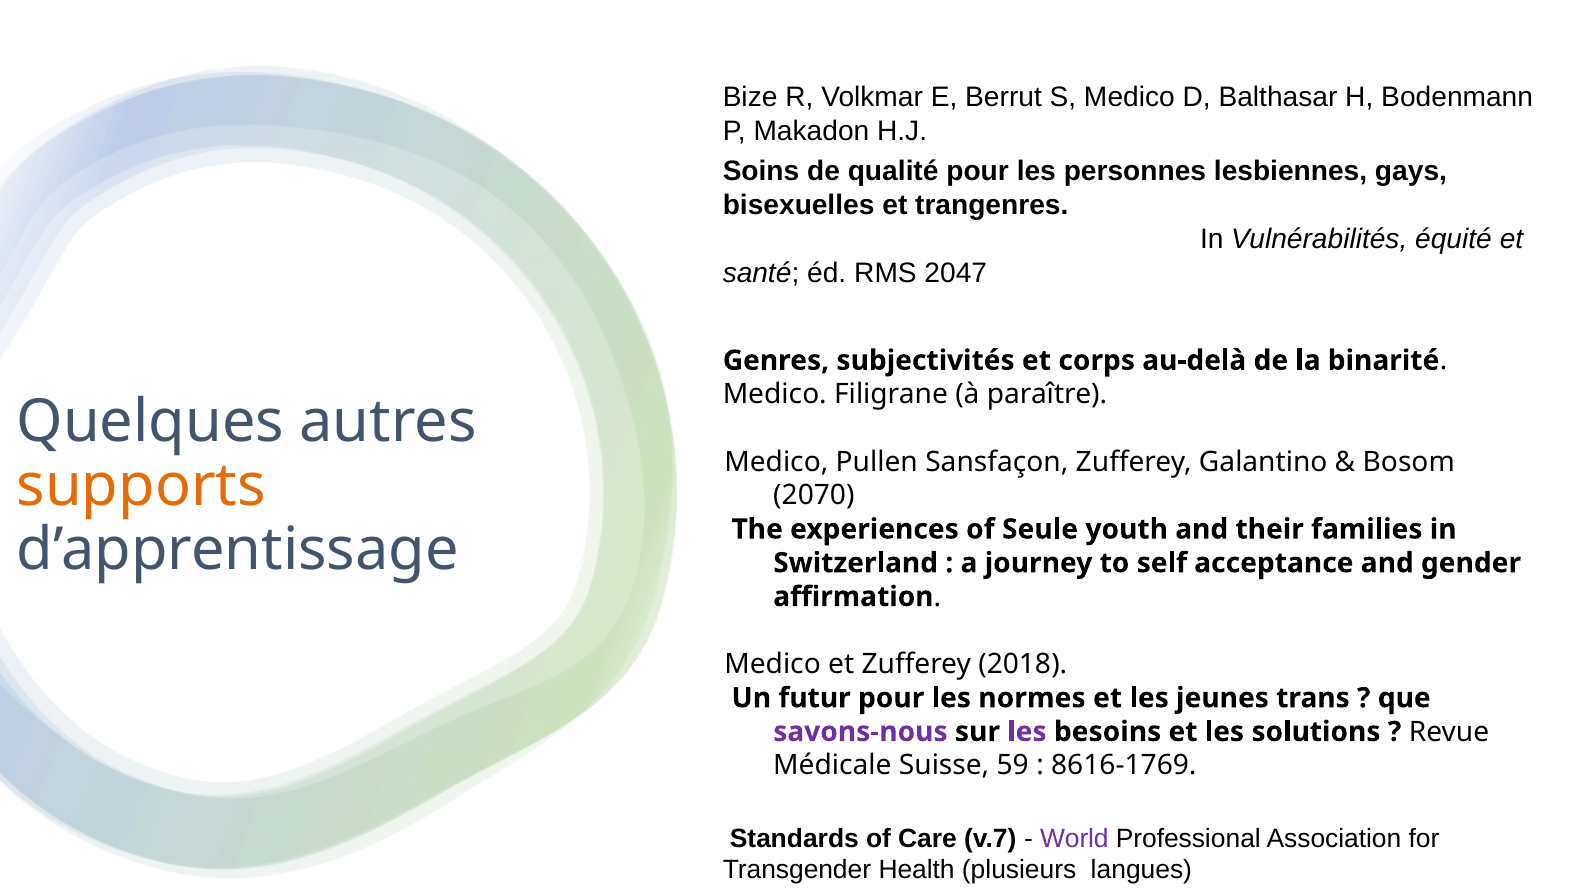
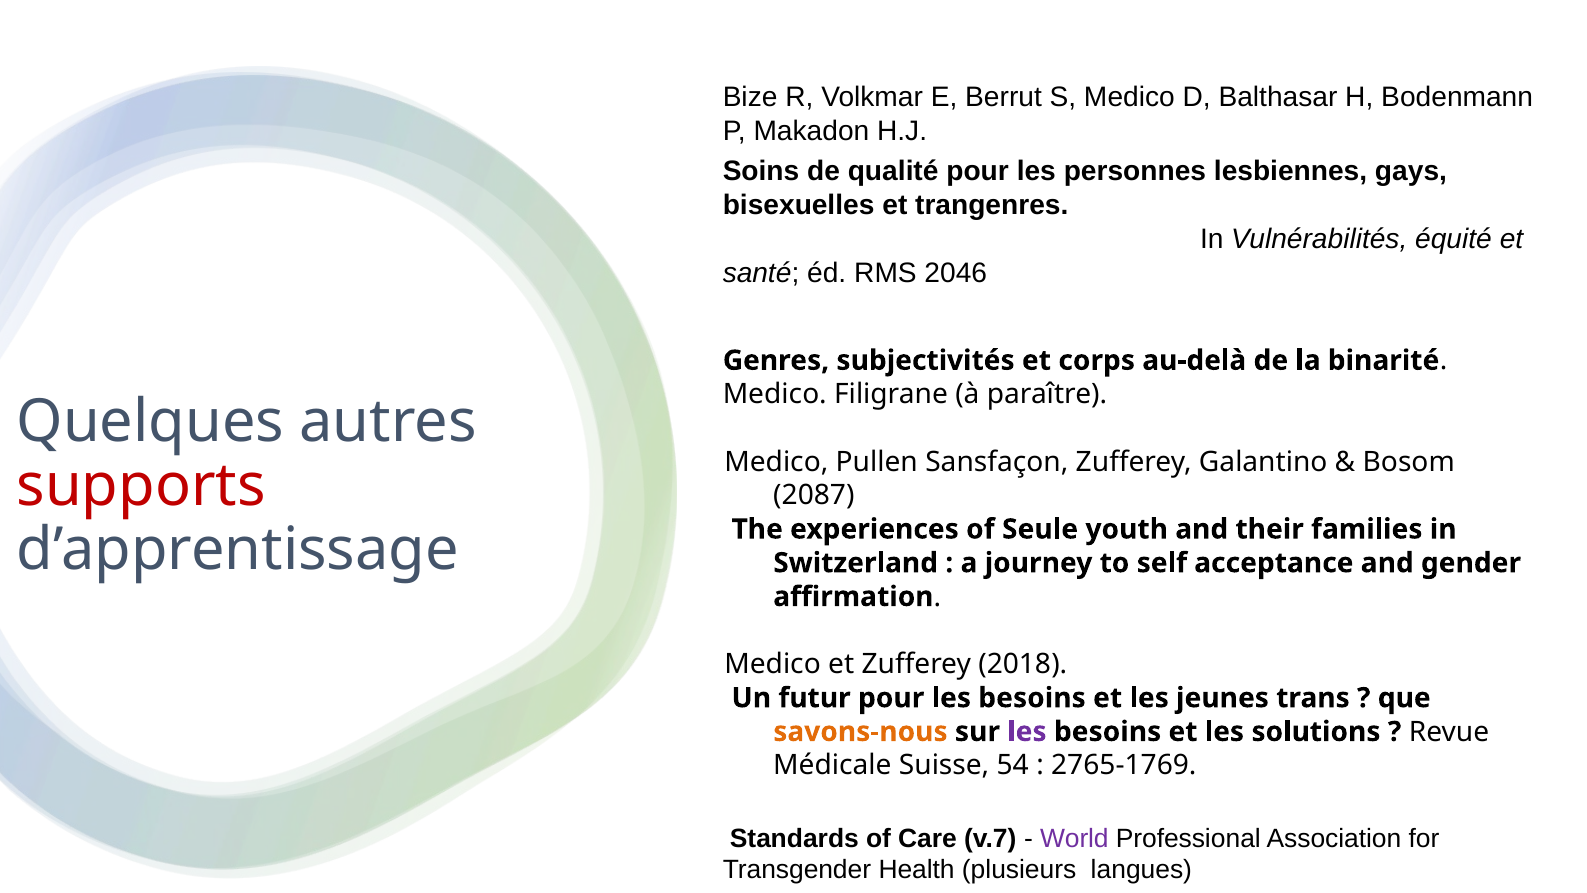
2047: 2047 -> 2046
supports colour: orange -> red
2070: 2070 -> 2087
pour les normes: normes -> besoins
savons-nous colour: purple -> orange
59: 59 -> 54
8616-1769: 8616-1769 -> 2765-1769
